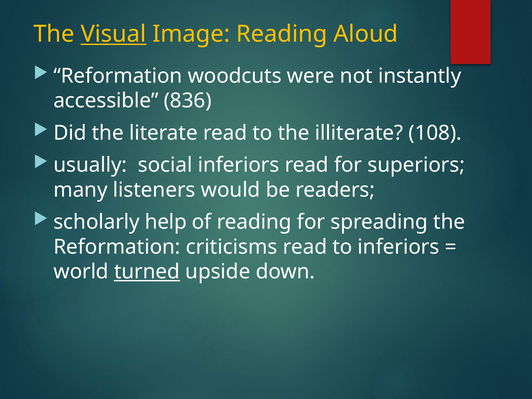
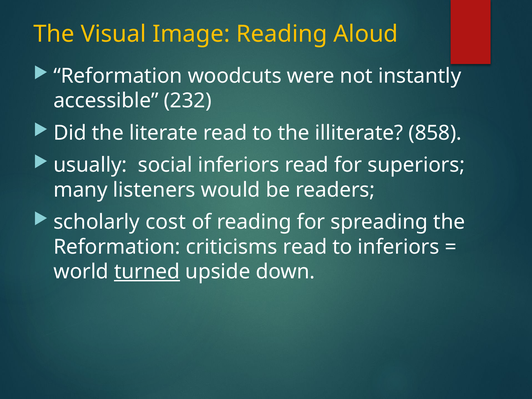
Visual underline: present -> none
836: 836 -> 232
108: 108 -> 858
help: help -> cost
